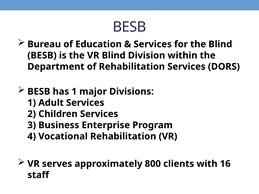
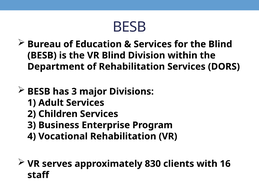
has 1: 1 -> 3
800: 800 -> 830
